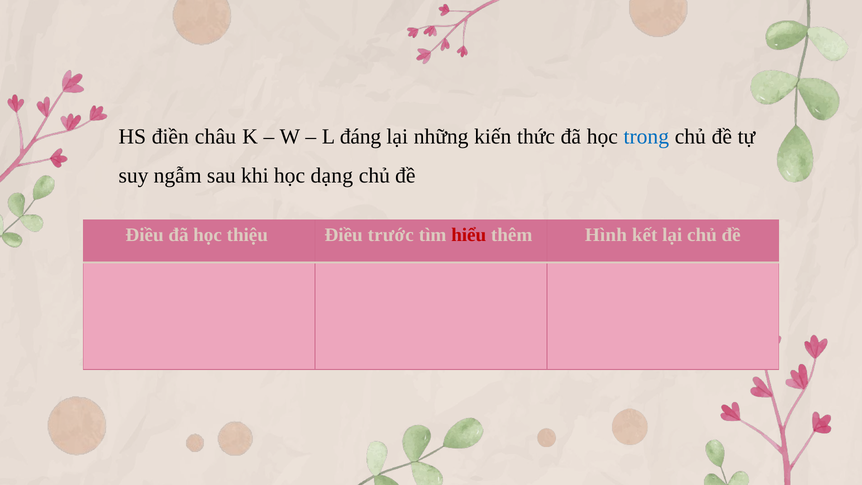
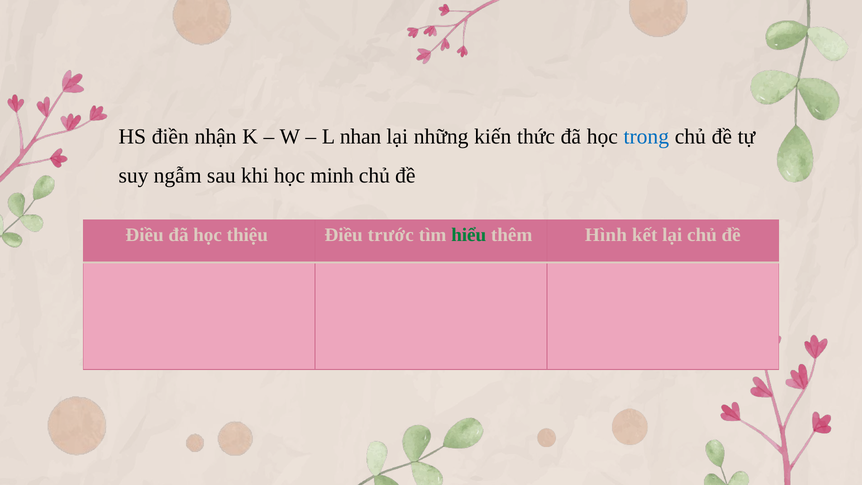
châu: châu -> nhận
đáng: đáng -> nhan
dạng: dạng -> minh
hiểu colour: red -> green
